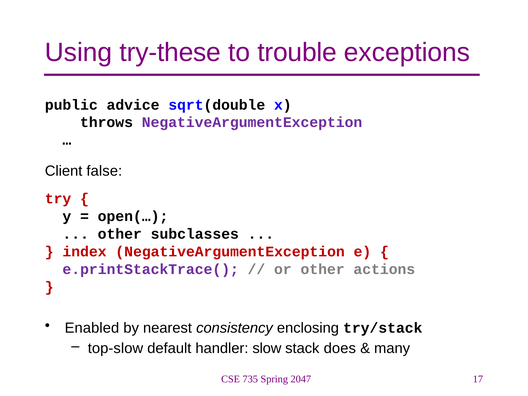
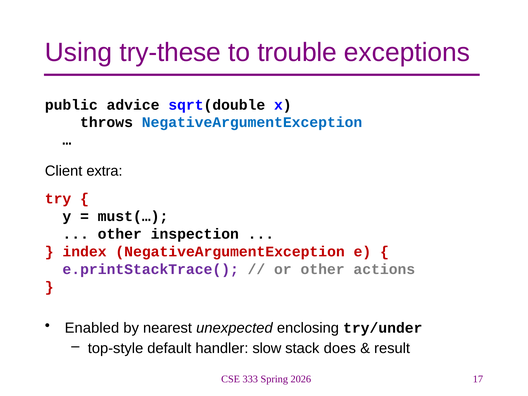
NegativeArgumentException at (252, 122) colour: purple -> blue
false: false -> extra
open(…: open(… -> must(…
subclasses: subclasses -> inspection
consistency: consistency -> unexpected
try/stack: try/stack -> try/under
top-slow: top-slow -> top-style
many: many -> result
735: 735 -> 333
2047: 2047 -> 2026
